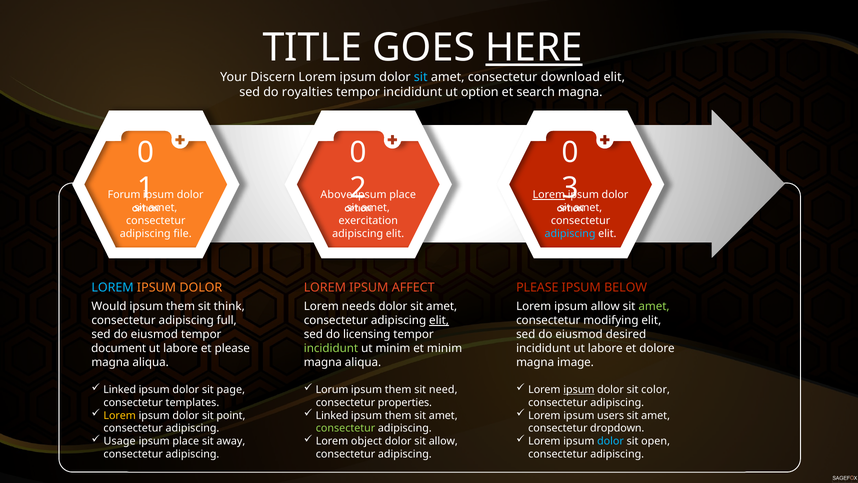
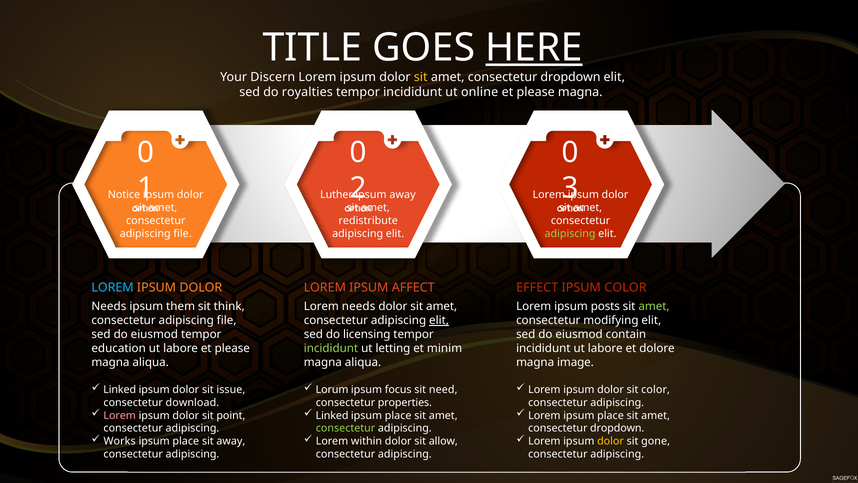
sit at (421, 77) colour: light blue -> yellow
download at (570, 77): download -> dropdown
ut option: option -> online
search at (536, 92): search -> please
Forum: Forum -> Notice
Above: Above -> Luther
place at (403, 195): place -> away
Lorem at (549, 195) underline: present -> none
exercitation: exercitation -> redistribute
adipiscing at (570, 233) colour: light blue -> light green
PLEASE at (537, 288): PLEASE -> EFFECT
IPSUM BELOW: BELOW -> COLOR
Would at (109, 306): Would -> Needs
ipsum allow: allow -> posts
full at (227, 320): full -> file
desired: desired -> contain
document: document -> education
ut minim: minim -> letting
page: page -> issue
them at (398, 389): them -> focus
ipsum at (579, 389) underline: present -> none
templates: templates -> download
Lorem at (120, 415) colour: yellow -> pink
them at (398, 415): them -> place
Lorem ipsum users: users -> place
Usage: Usage -> Works
object: object -> within
dolor at (611, 441) colour: light blue -> yellow
open: open -> gone
